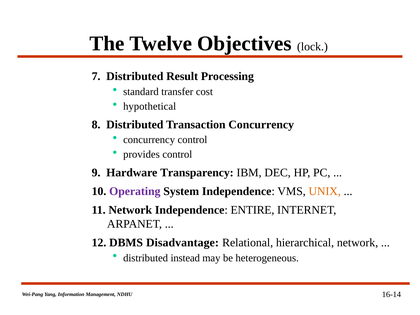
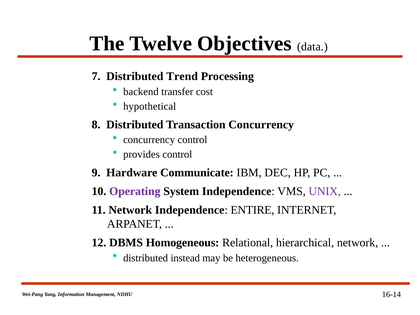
lock: lock -> data
Result: Result -> Trend
standard: standard -> backend
Transparency: Transparency -> Communicate
UNIX colour: orange -> purple
Disadvantage: Disadvantage -> Homogeneous
